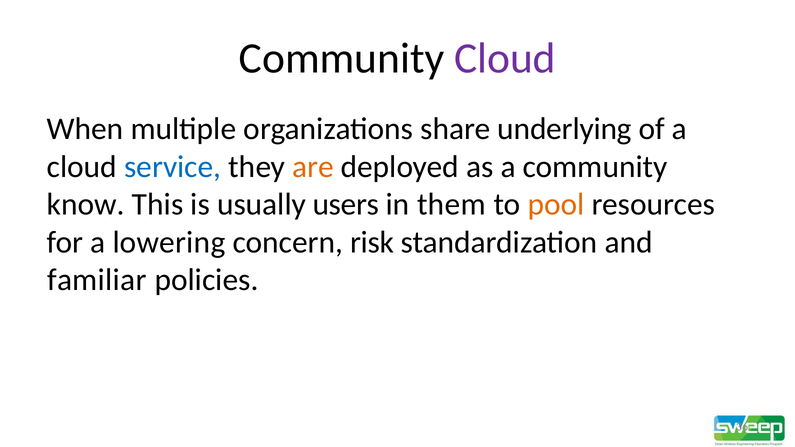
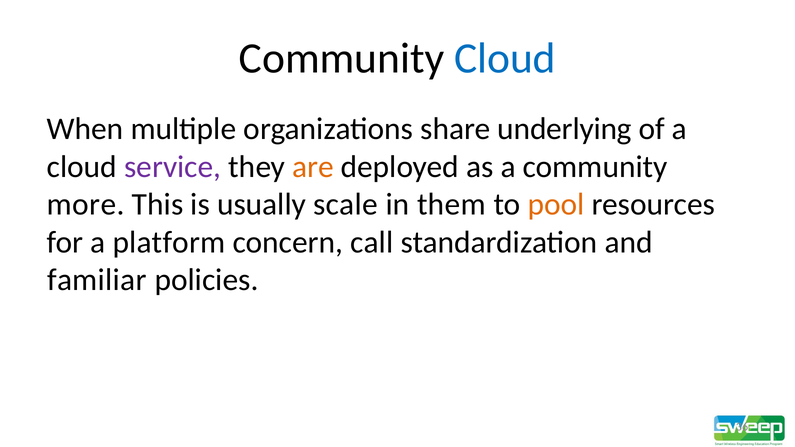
Cloud at (505, 58) colour: purple -> blue
service colour: blue -> purple
know: know -> more
users: users -> scale
lowering: lowering -> platform
risk: risk -> call
